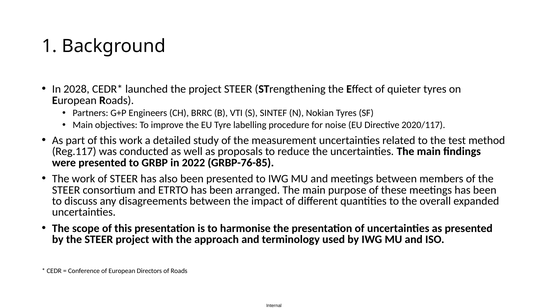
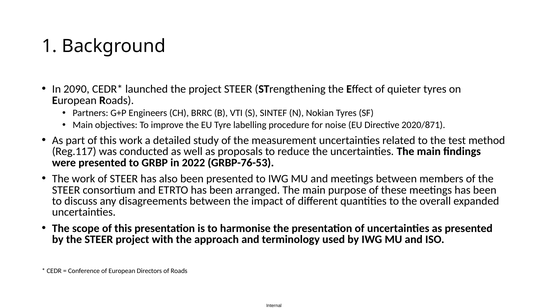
2028: 2028 -> 2090
2020/117: 2020/117 -> 2020/871
GRBP-76-85: GRBP-76-85 -> GRBP-76-53
